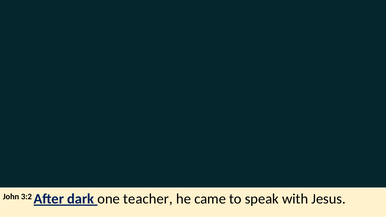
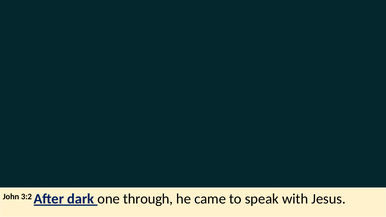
teacher: teacher -> through
